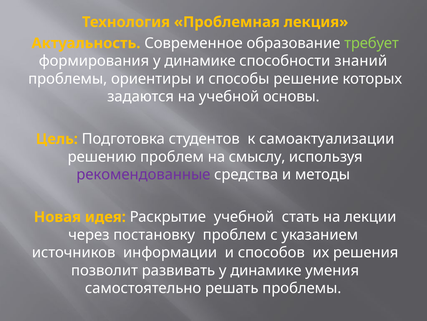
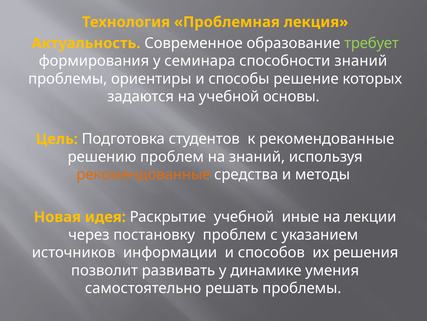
формирования у динамике: динамике -> семинара
к самоактуализации: самоактуализации -> рекомендованные
на смыслу: смыслу -> знаний
рекомендованные at (143, 174) colour: purple -> orange
стать: стать -> иные
